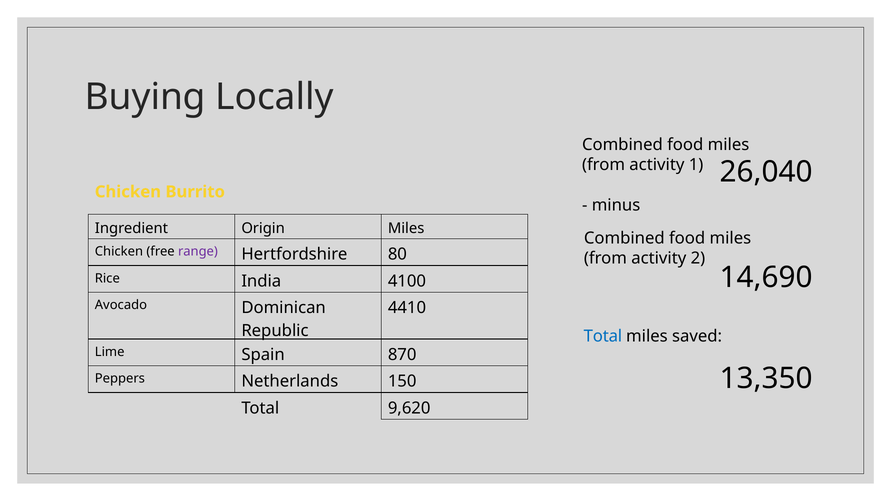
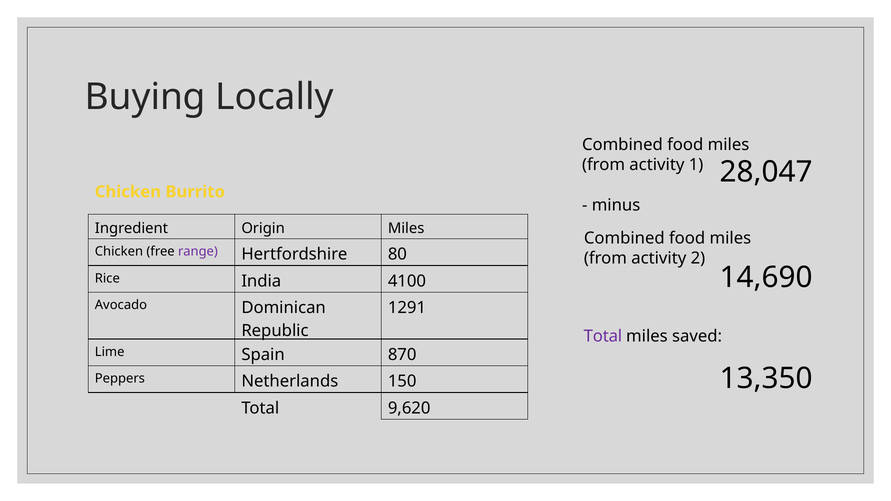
26,040: 26,040 -> 28,047
4410: 4410 -> 1291
Total at (603, 336) colour: blue -> purple
